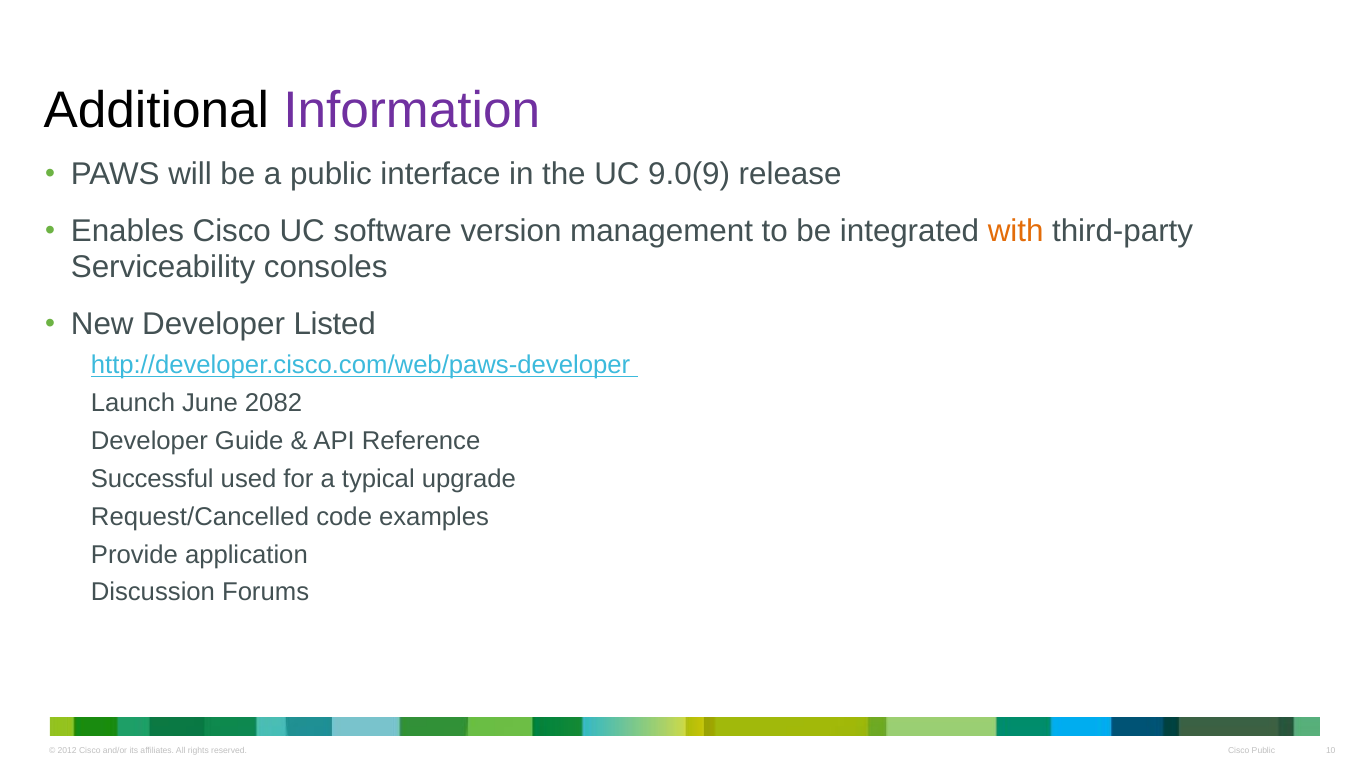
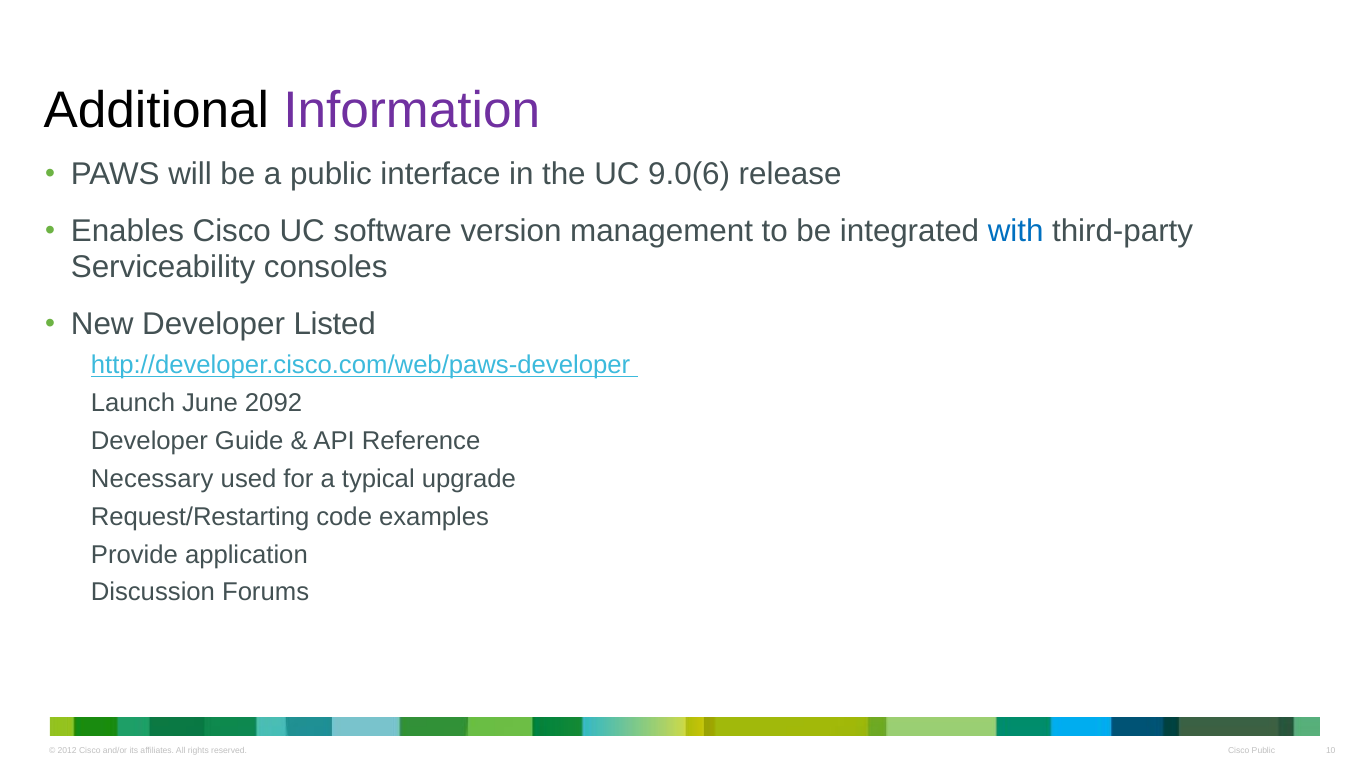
9.0(9: 9.0(9 -> 9.0(6
with colour: orange -> blue
2082: 2082 -> 2092
Successful: Successful -> Necessary
Request/Cancelled: Request/Cancelled -> Request/Restarting
